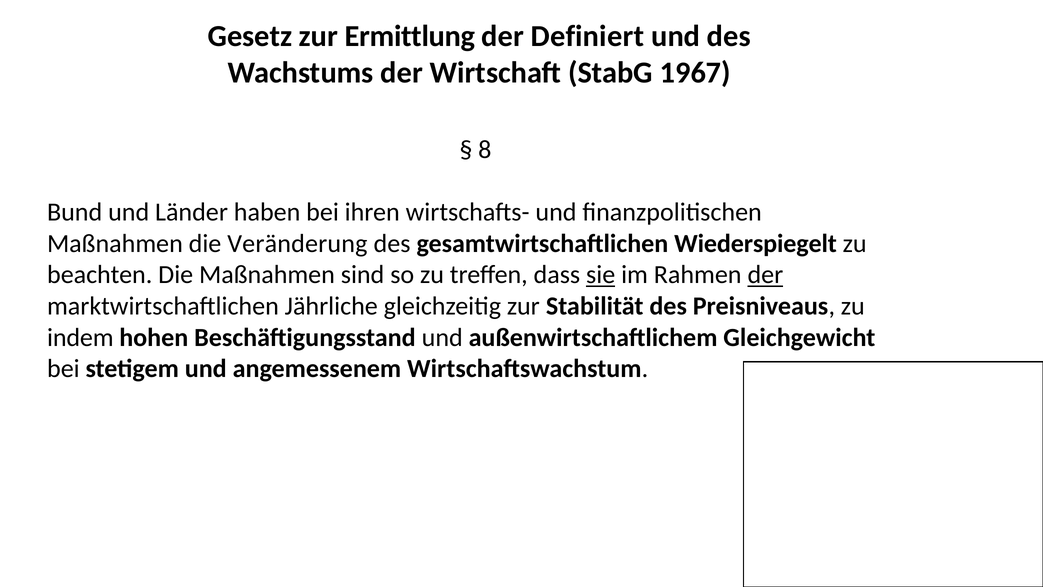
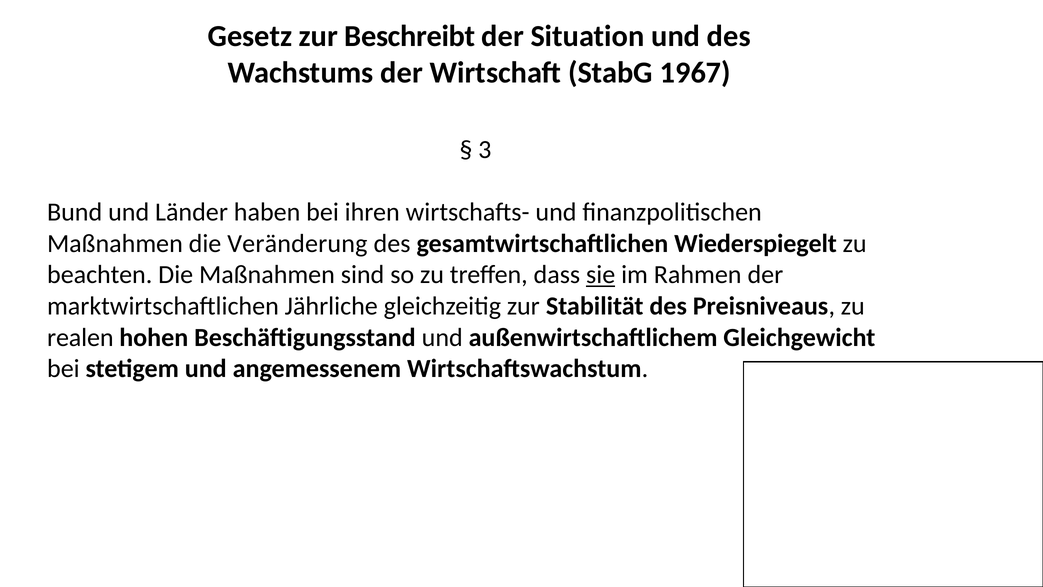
Ermittlung: Ermittlung -> Beschreibt
Definiert: Definiert -> Situation
8: 8 -> 3
der at (765, 275) underline: present -> none
indem: indem -> realen
